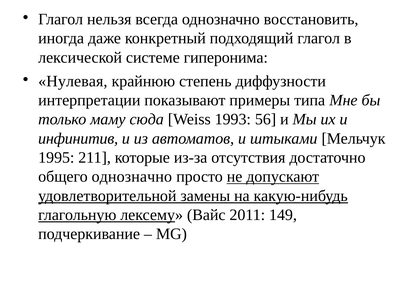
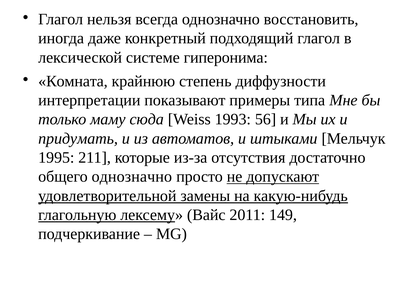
Нулевая: Нулевая -> Комната
инфинитив: инфинитив -> придумать
